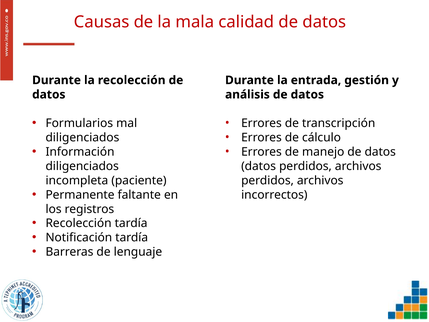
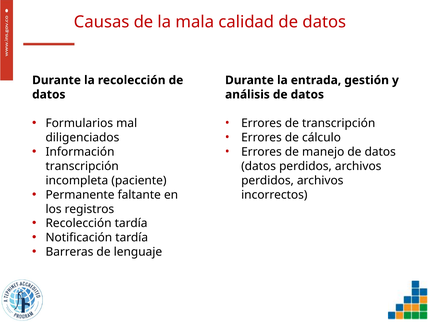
diligenciados at (82, 166): diligenciados -> transcripción
